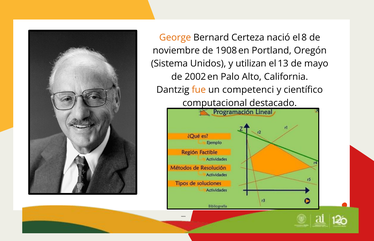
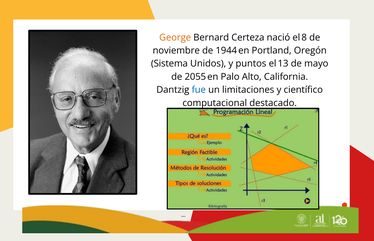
1908: 1908 -> 1944
utilizan: utilizan -> puntos
2002: 2002 -> 2055
fue colour: orange -> blue
competenci: competenci -> limitaciones
